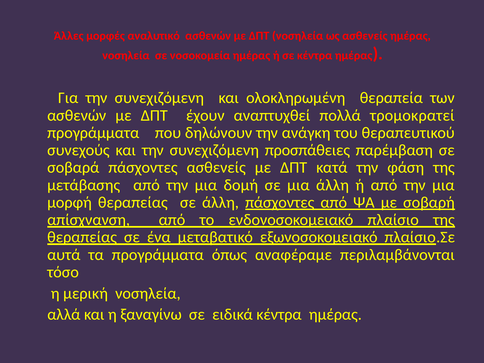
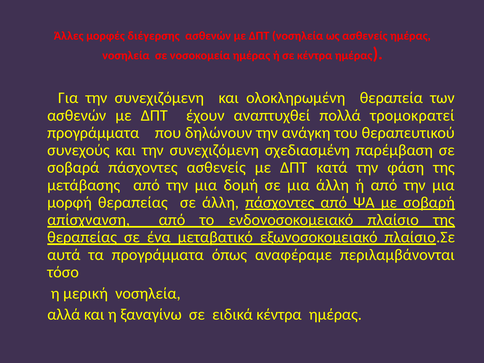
αναλυτικό: αναλυτικό -> διέγερσης
προσπάθειες: προσπάθειες -> σχεδιασμένη
